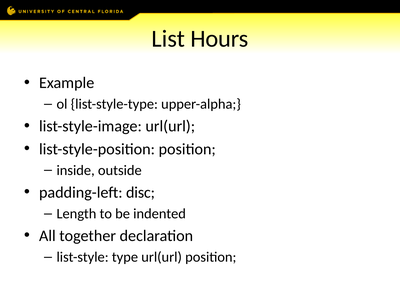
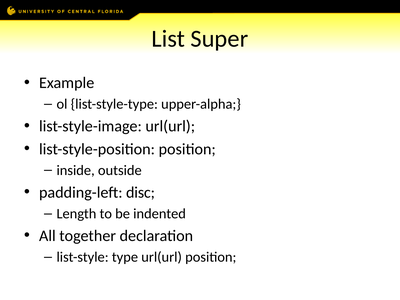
Hours: Hours -> Super
